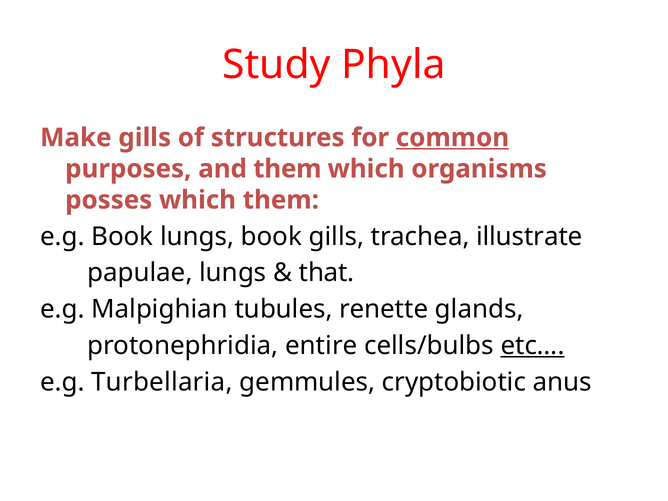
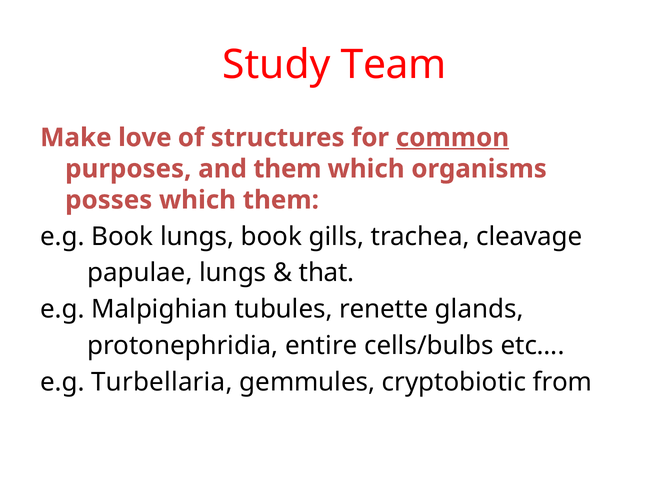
Phyla: Phyla -> Team
Make gills: gills -> love
illustrate: illustrate -> cleavage
etc… underline: present -> none
anus: anus -> from
